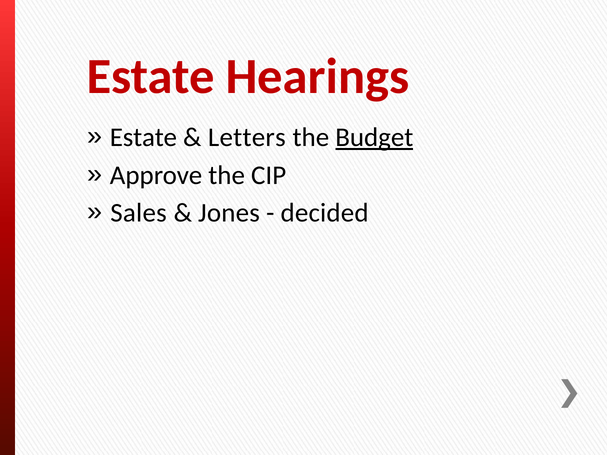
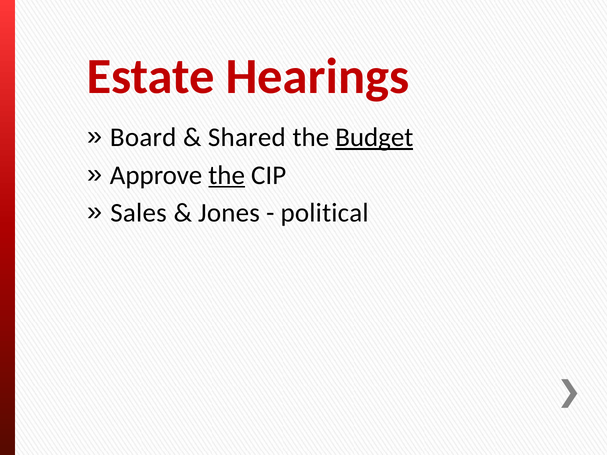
Estate at (143, 137): Estate -> Board
Letters: Letters -> Shared
the at (227, 175) underline: none -> present
decided: decided -> political
